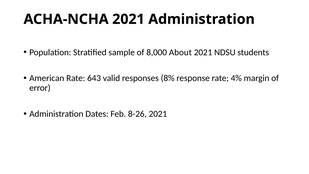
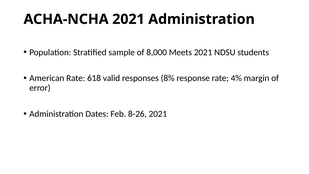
About: About -> Meets
643: 643 -> 618
